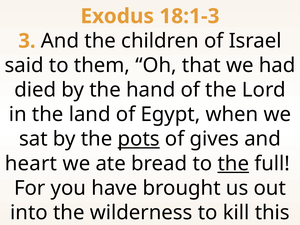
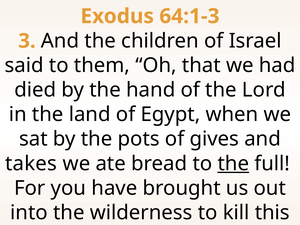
18:1-3: 18:1-3 -> 64:1-3
pots underline: present -> none
heart: heart -> takes
